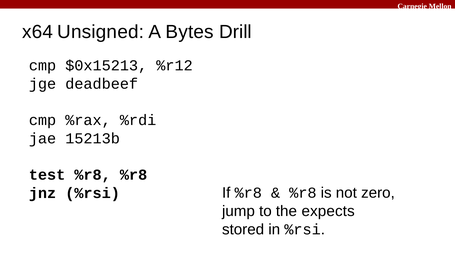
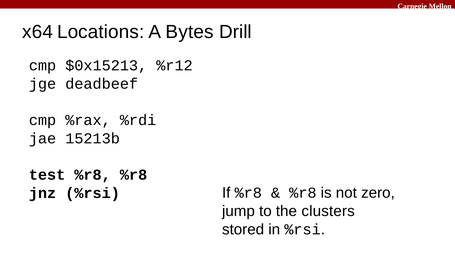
Unsigned: Unsigned -> Locations
expects: expects -> clusters
